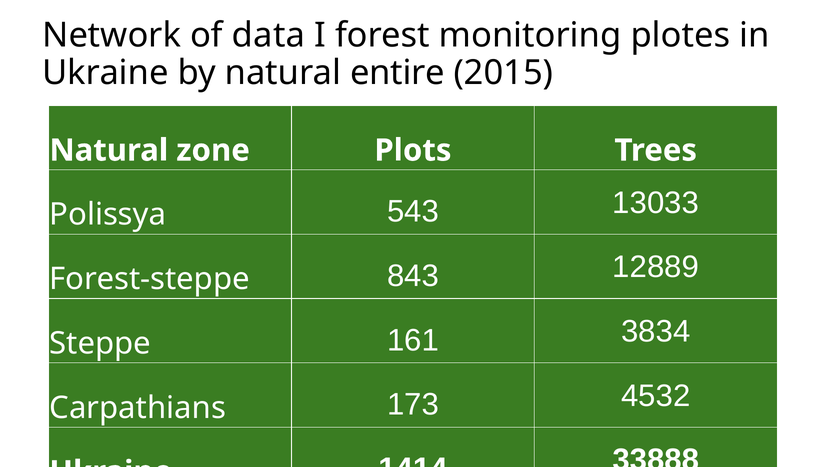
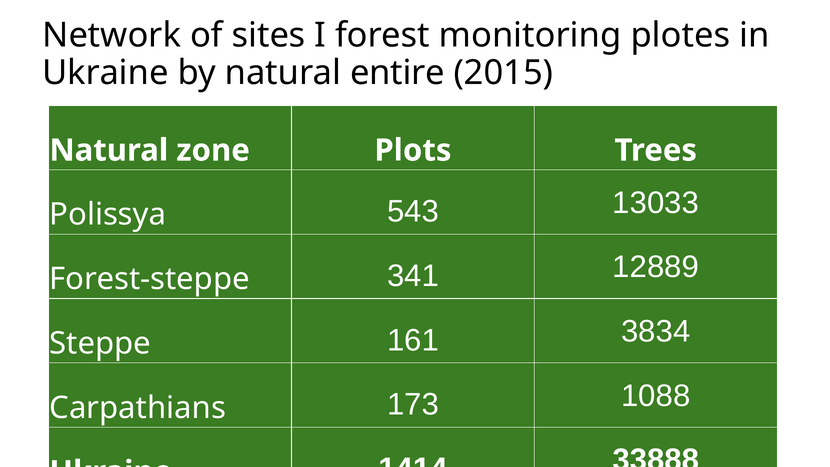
data: data -> sites
843: 843 -> 341
4532: 4532 -> 1088
